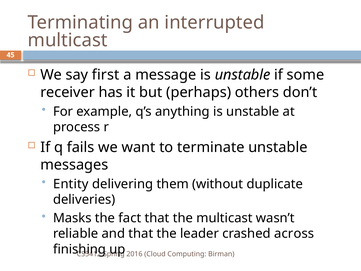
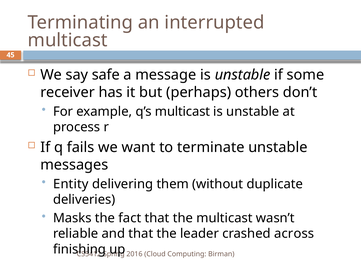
first: first -> safe
q’s anything: anything -> multicast
